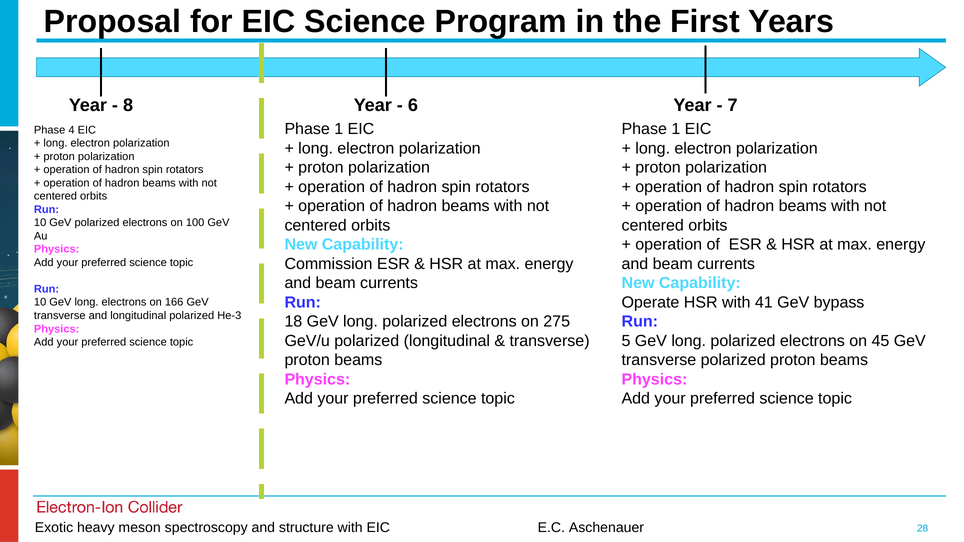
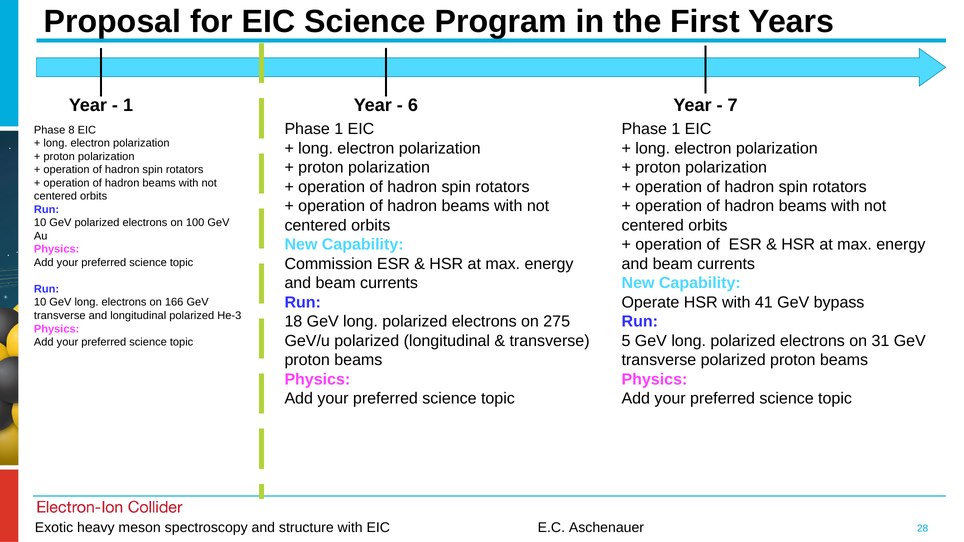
8 at (128, 106): 8 -> 1
4: 4 -> 8
45: 45 -> 31
